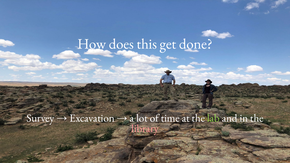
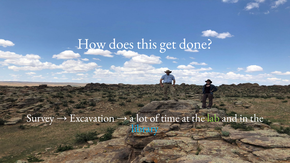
library colour: pink -> light blue
